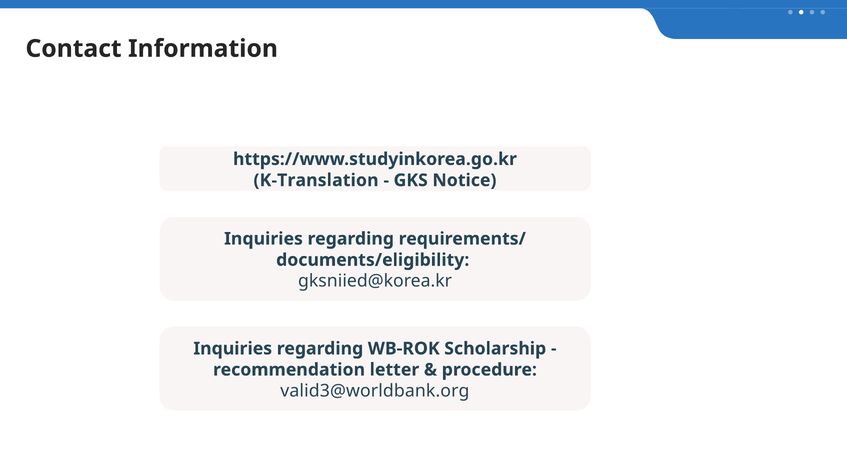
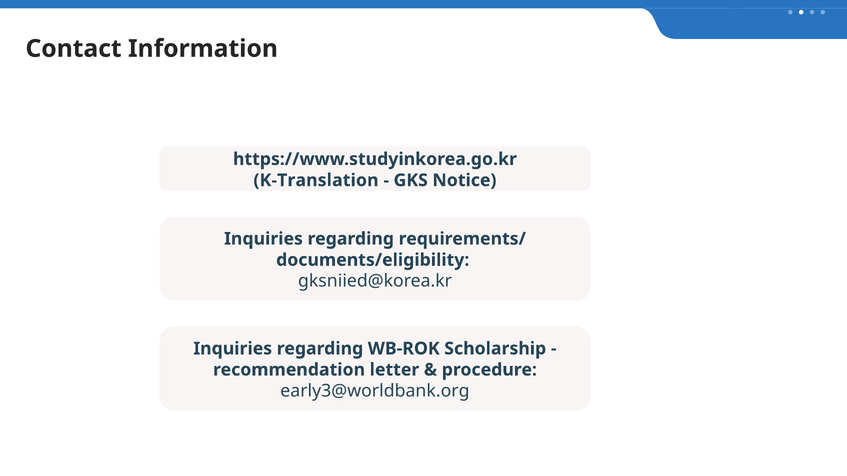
valid3@worldbank.org: valid3@worldbank.org -> early3@worldbank.org
